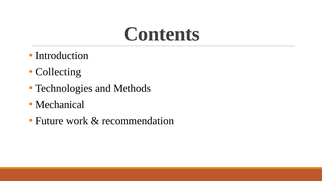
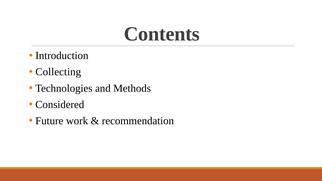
Mechanical: Mechanical -> Considered
